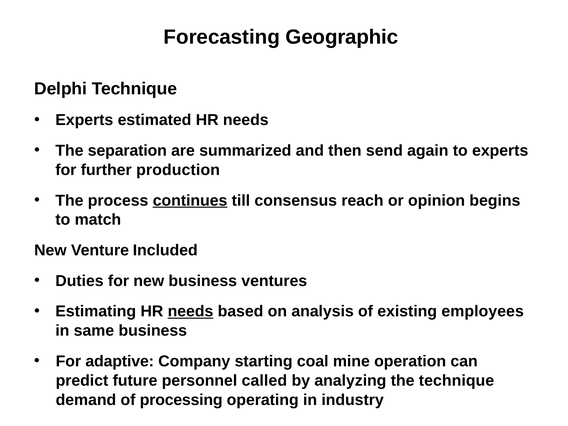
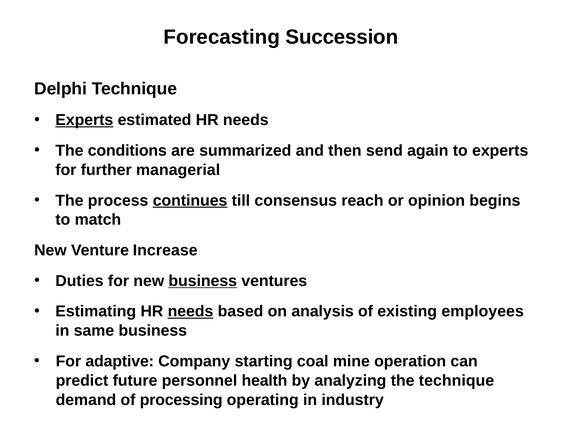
Geographic: Geographic -> Succession
Experts at (84, 120) underline: none -> present
separation: separation -> conditions
production: production -> managerial
Included: Included -> Increase
business at (203, 281) underline: none -> present
called: called -> health
